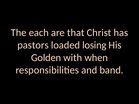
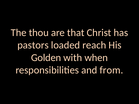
each: each -> thou
losing: losing -> reach
band: band -> from
